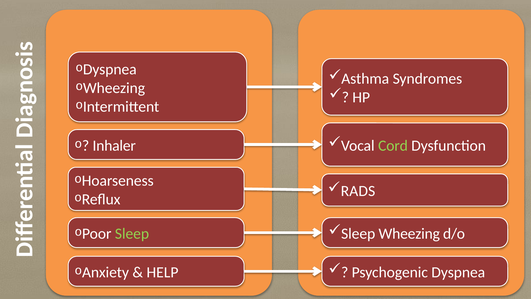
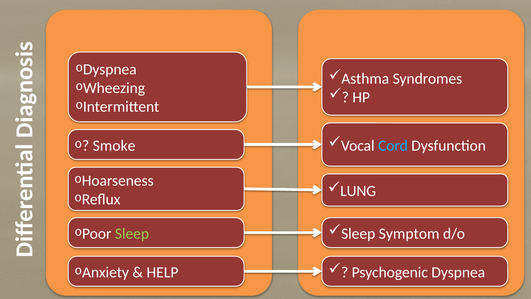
Inhaler: Inhaler -> Smoke
Cord colour: light green -> light blue
RADS: RADS -> LUNG
Wheezing: Wheezing -> Symptom
